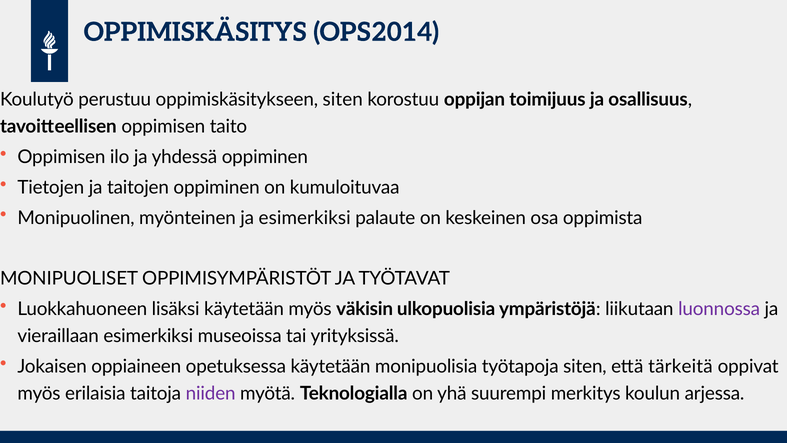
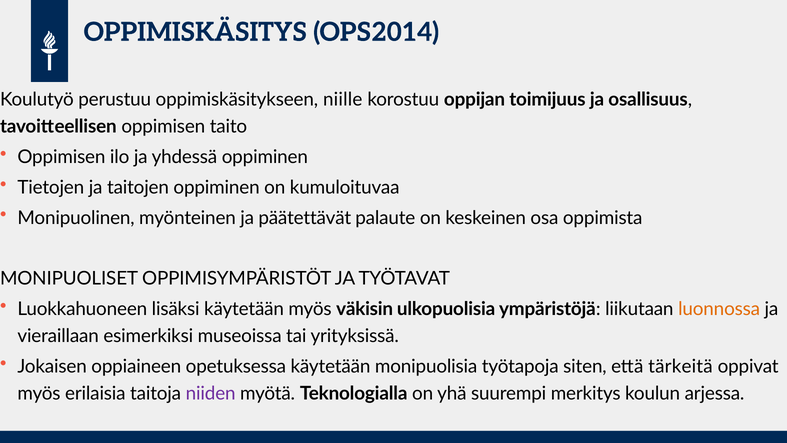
oppimiskäsitykseen siten: siten -> niille
ja esimerkiksi: esimerkiksi -> päätettävät
luonnossa colour: purple -> orange
